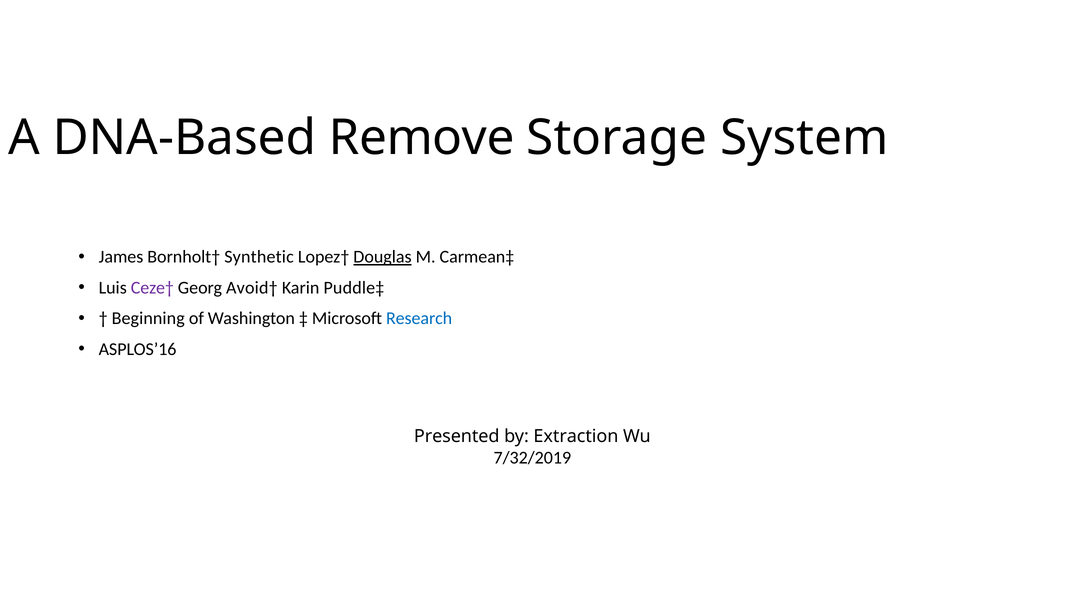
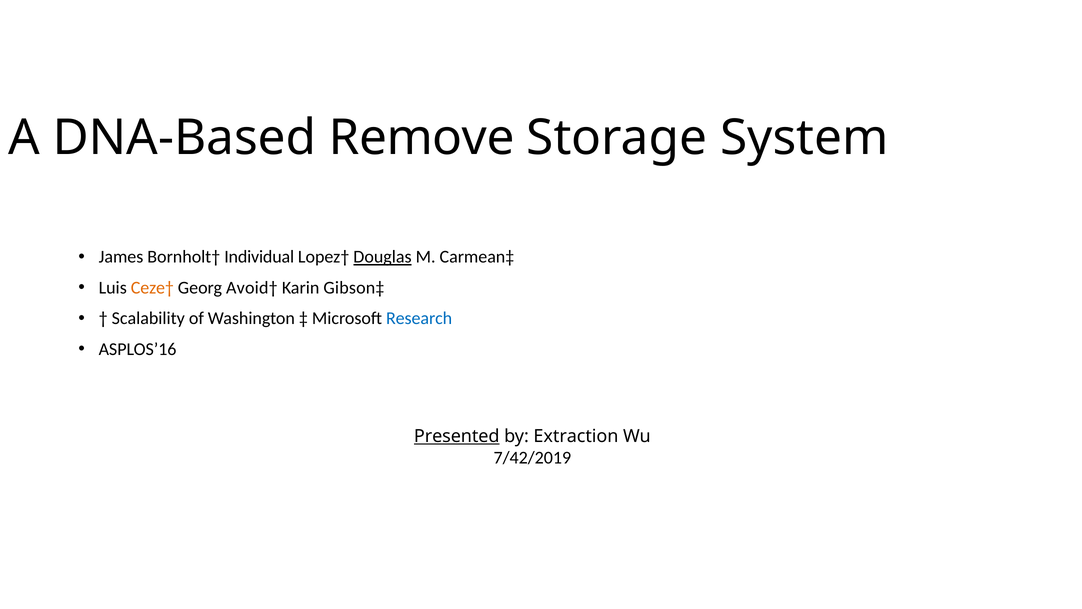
Synthetic: Synthetic -> Individual
Ceze† colour: purple -> orange
Puddle‡: Puddle‡ -> Gibson‡
Beginning: Beginning -> Scalability
Presented underline: none -> present
7/32/2019: 7/32/2019 -> 7/42/2019
